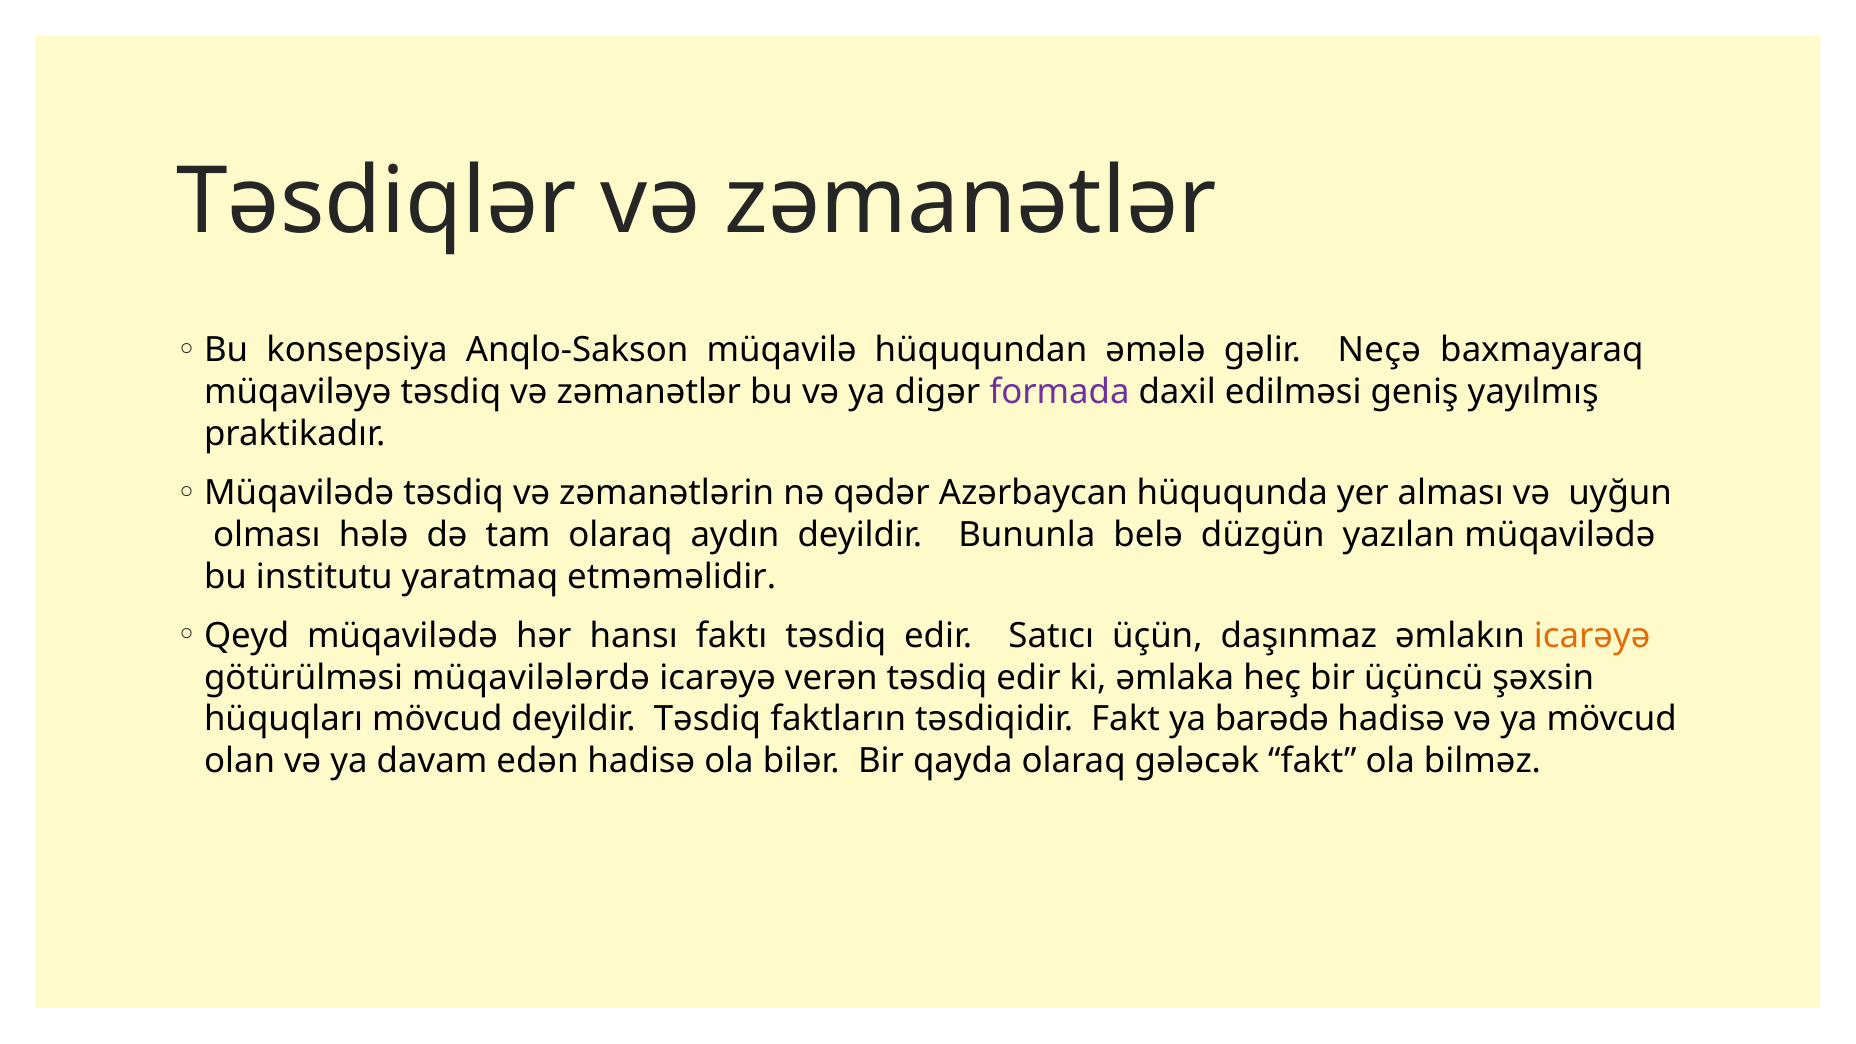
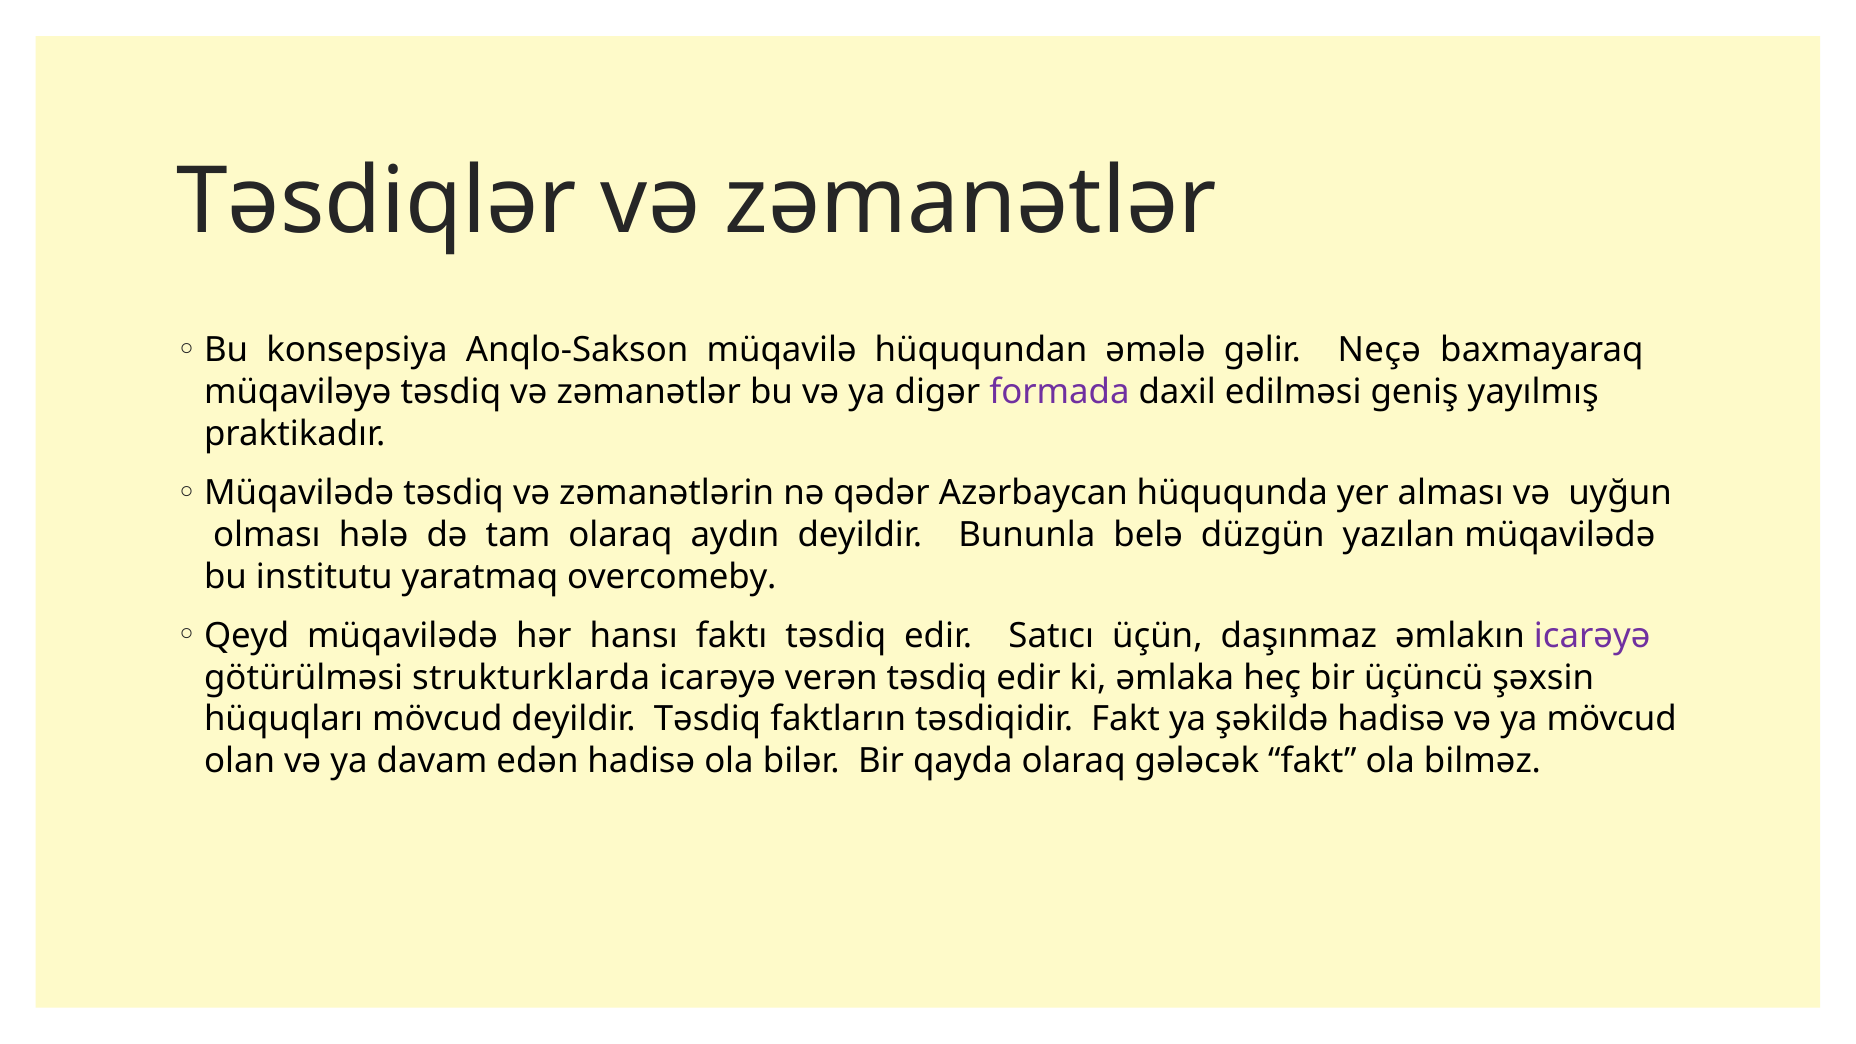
etməməlidir: etməməlidir -> overcomeby
icarəyə at (1592, 636) colour: orange -> purple
müqavilələrdə: müqavilələrdə -> strukturklarda
barədə: barədə -> şəkildə
